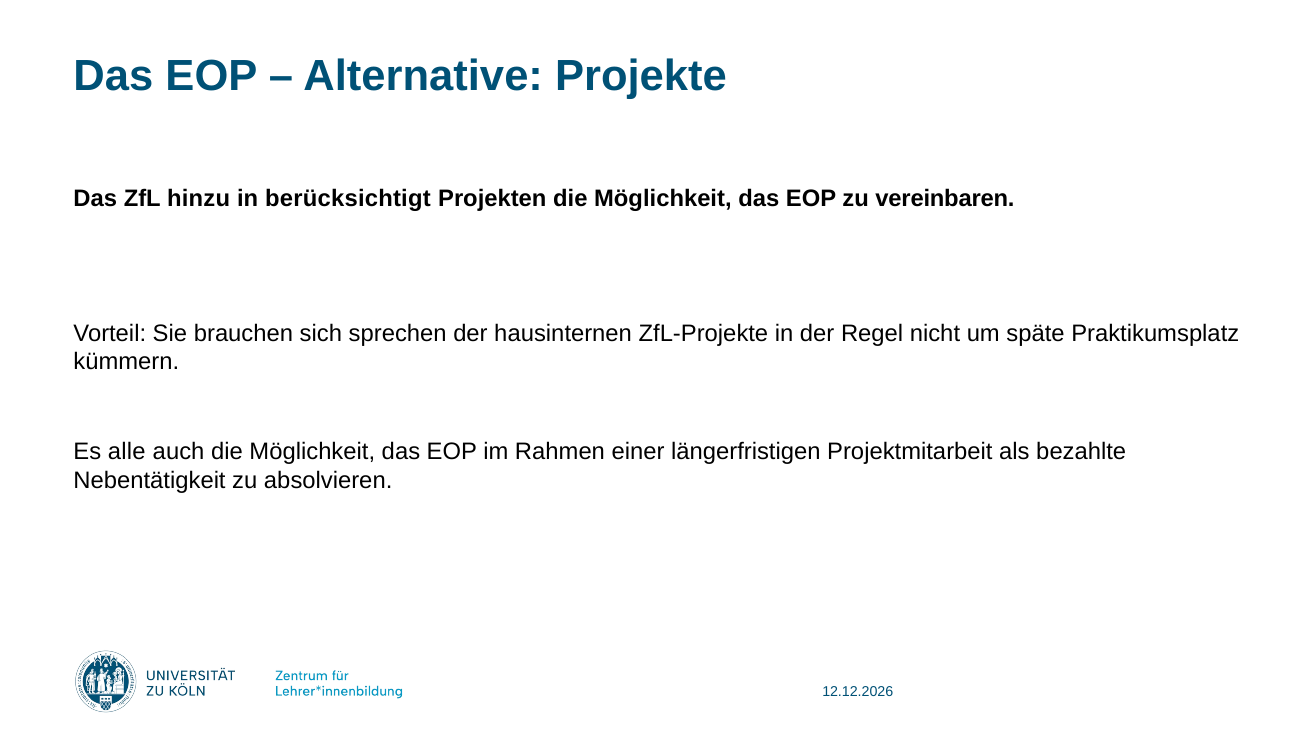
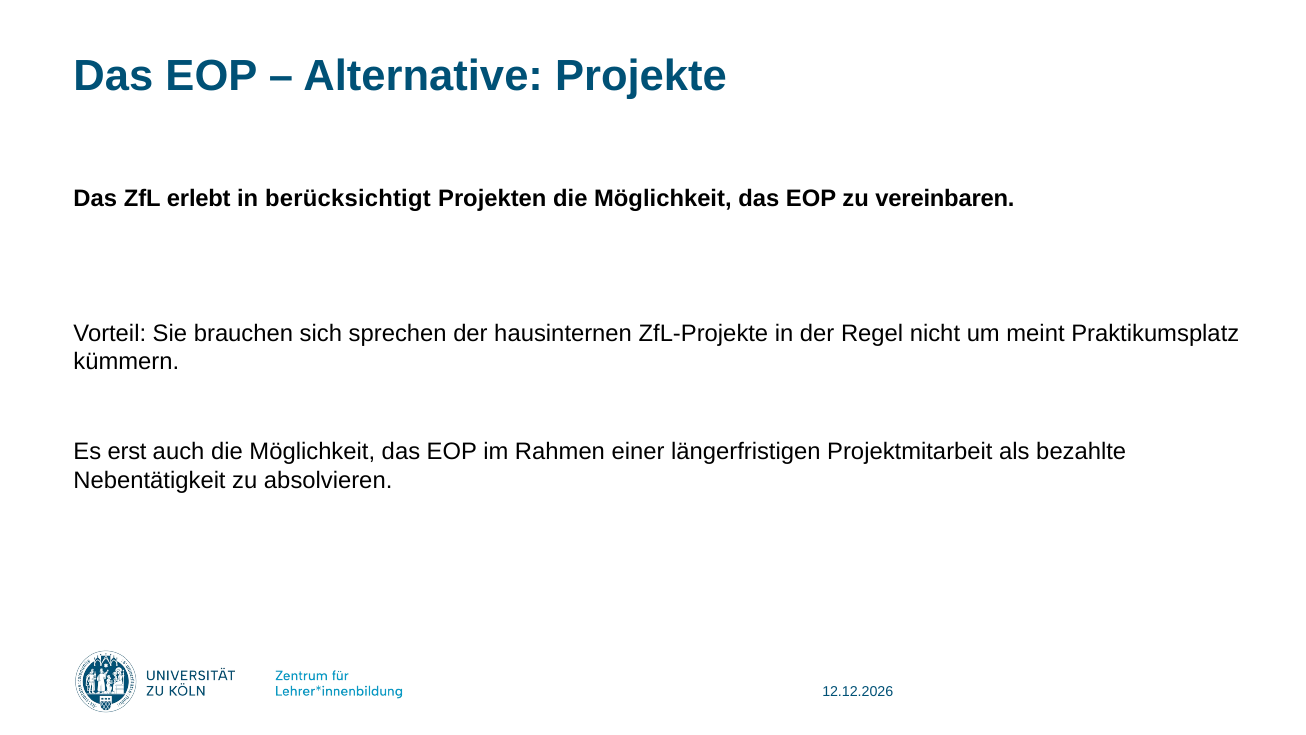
hinzu: hinzu -> erlebt
späte: späte -> meint
alle: alle -> erst
